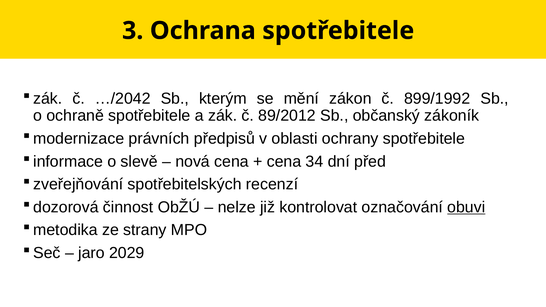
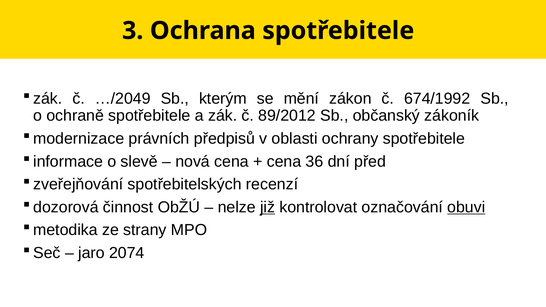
…/2042: …/2042 -> …/2049
899/1992: 899/1992 -> 674/1992
34: 34 -> 36
již underline: none -> present
2029: 2029 -> 2074
